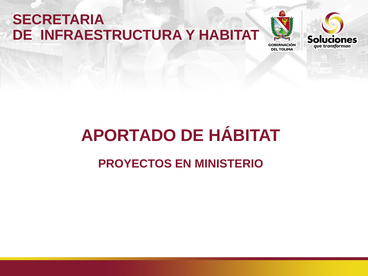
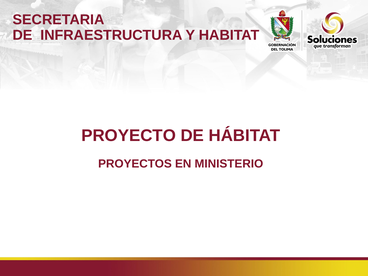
APORTADO: APORTADO -> PROYECTO
